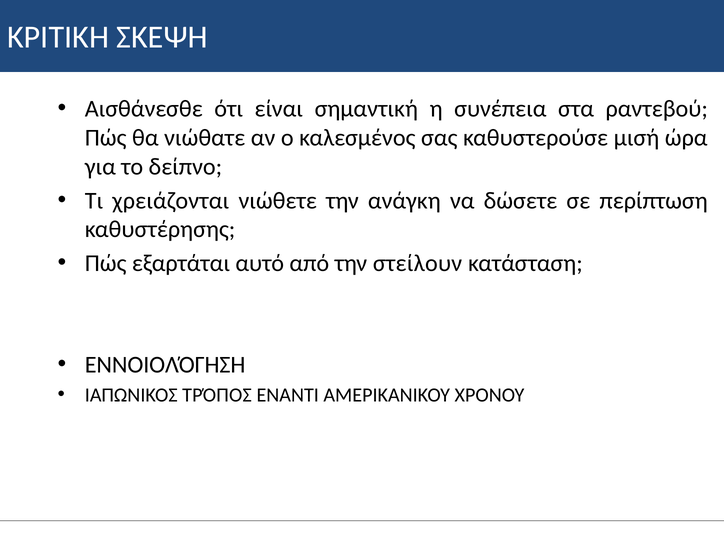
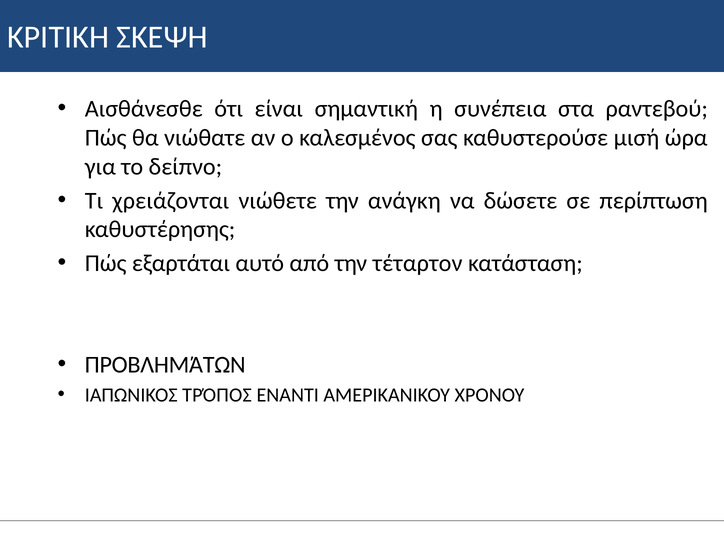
στείλουν: στείλουν -> τέταρτον
ΕΝΝΟΙΟΛΌΓΗΣΗ: ΕΝΝΟΙΟΛΌΓΗΣΗ -> ΠΡΟΒΛΗΜΆΤΩΝ
